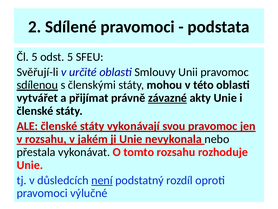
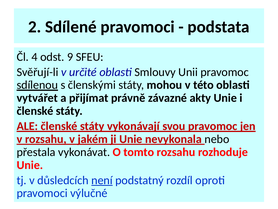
Čl 5: 5 -> 4
odst 5: 5 -> 9
závazné underline: present -> none
